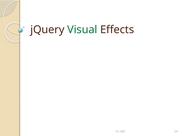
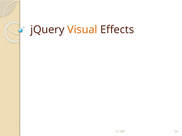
Visual colour: green -> orange
